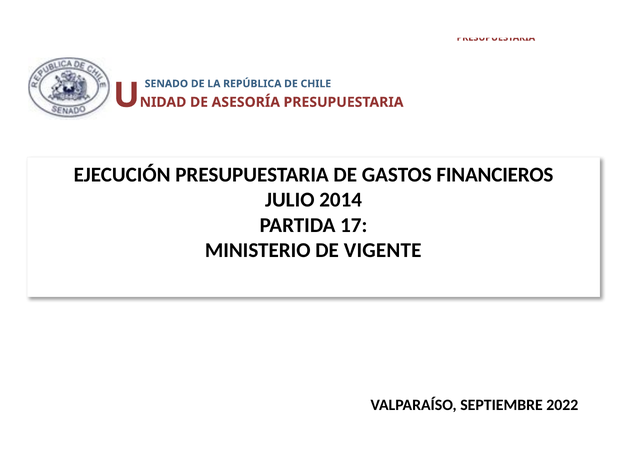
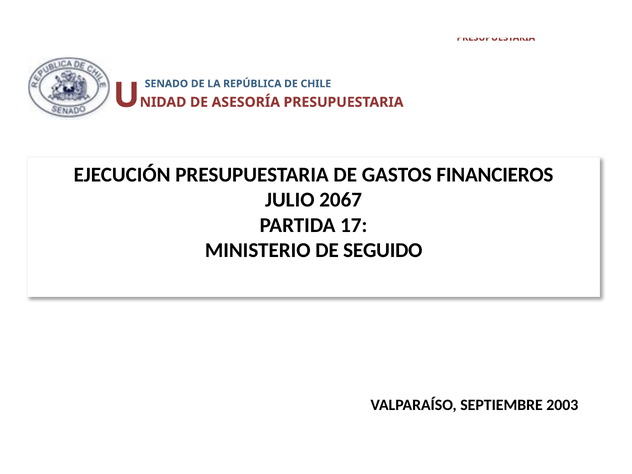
2014: 2014 -> 2067
VIGENTE: VIGENTE -> SEGUIDO
2022: 2022 -> 2003
